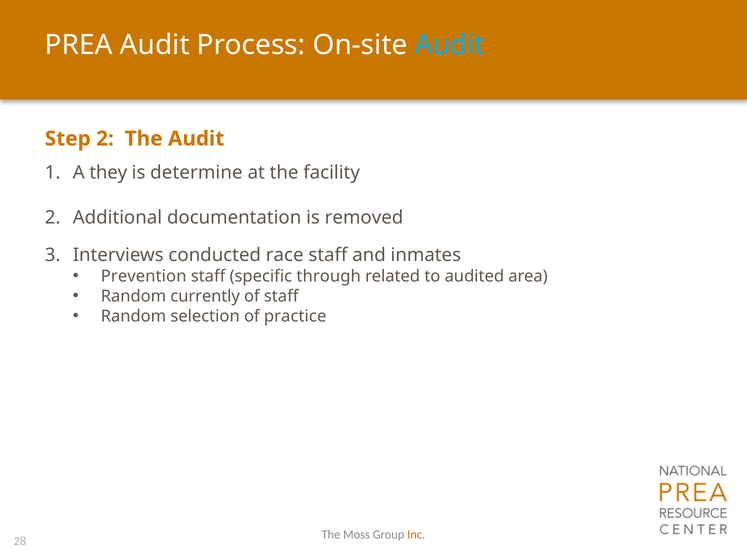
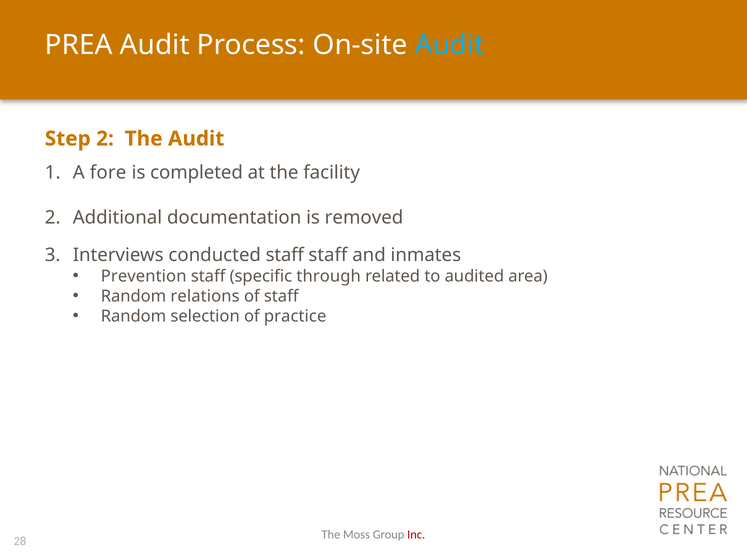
they: they -> fore
determine: determine -> completed
conducted race: race -> staff
currently: currently -> relations
Inc colour: orange -> red
